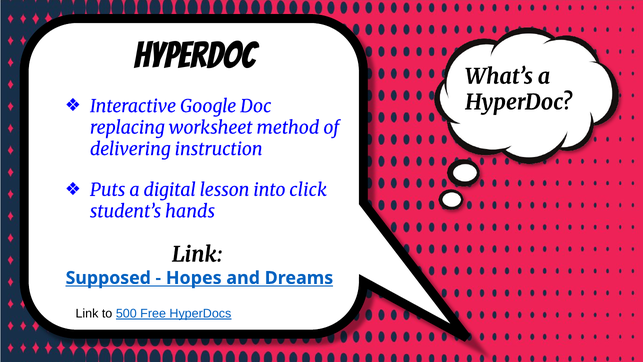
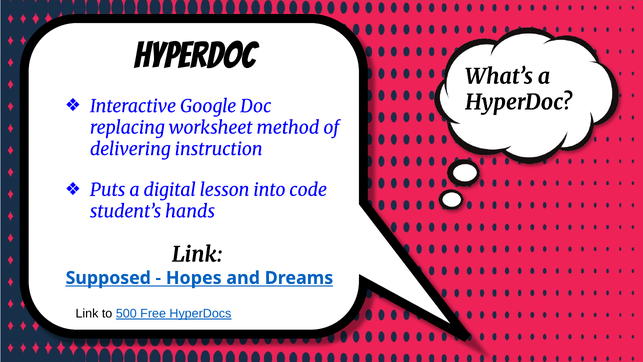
click: click -> code
